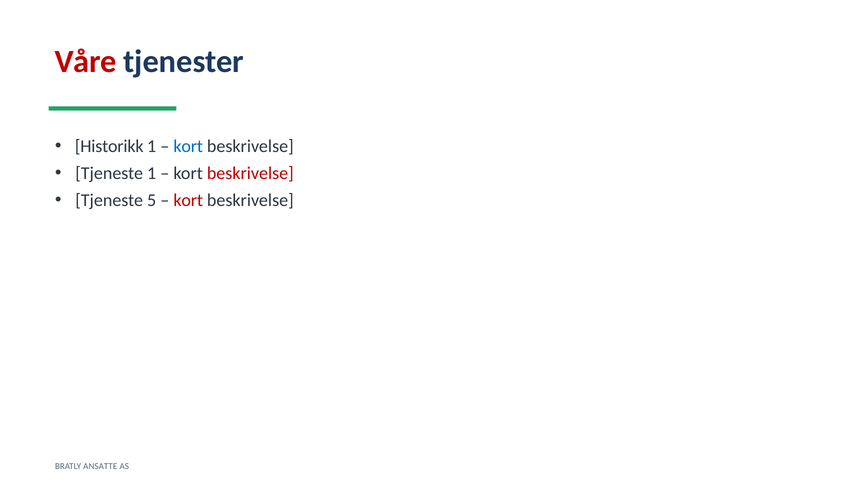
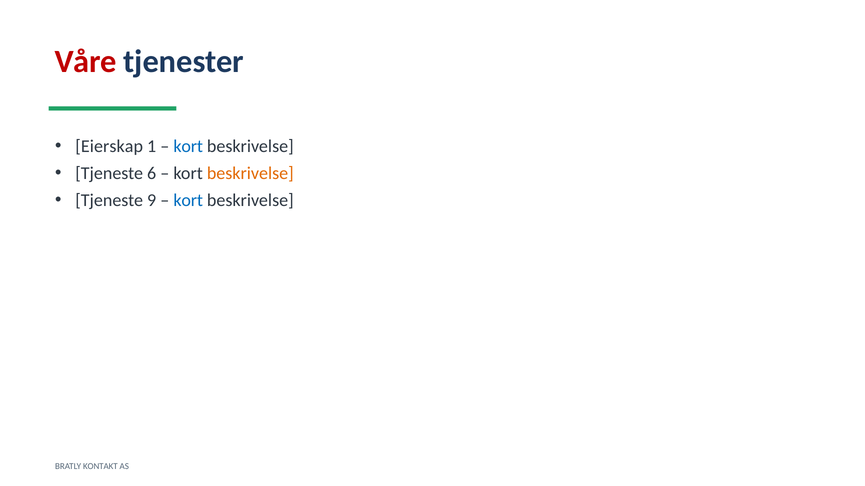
Historikk: Historikk -> Eierskap
Tjeneste 1: 1 -> 6
beskrivelse at (250, 174) colour: red -> orange
5: 5 -> 9
kort at (188, 201) colour: red -> blue
ANSATTE: ANSATTE -> KONTAKT
